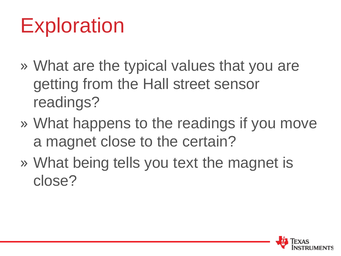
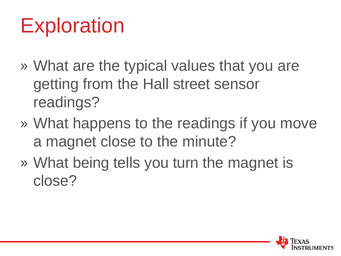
certain: certain -> minute
text: text -> turn
